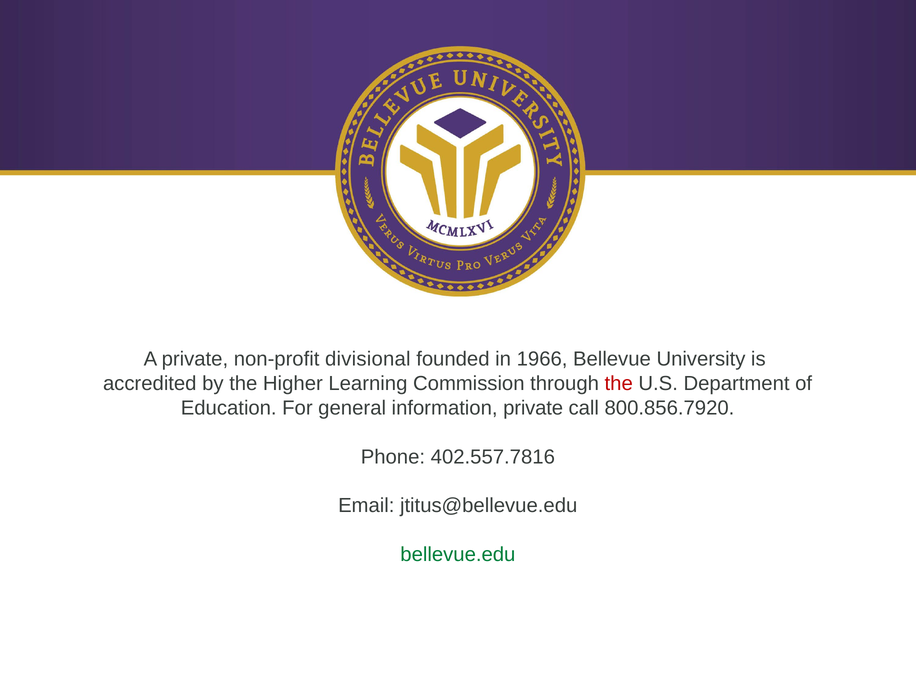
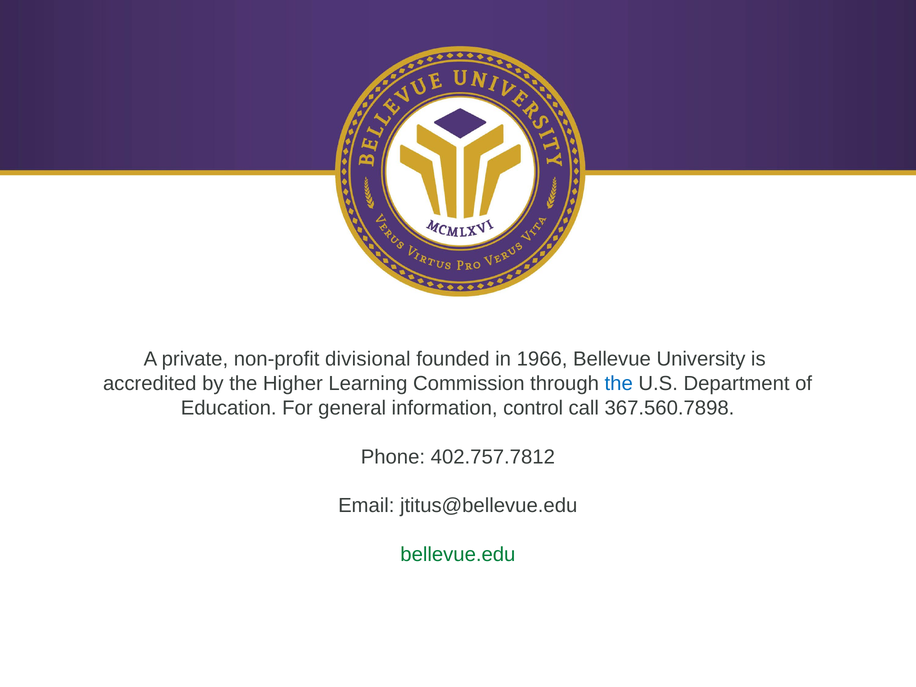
the at (619, 384) colour: red -> blue
information private: private -> control
800.856.7920: 800.856.7920 -> 367.560.7898
402.557.7816: 402.557.7816 -> 402.757.7812
